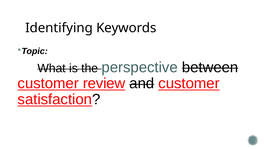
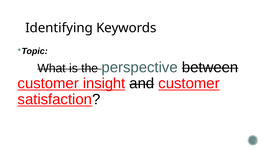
review: review -> insight
